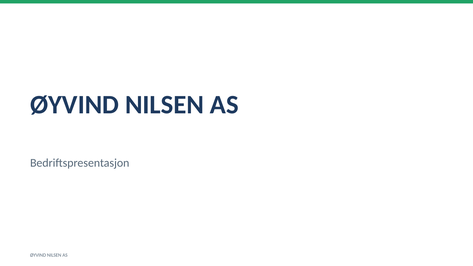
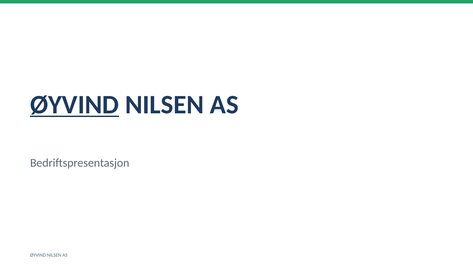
ØYVIND at (75, 105) underline: none -> present
